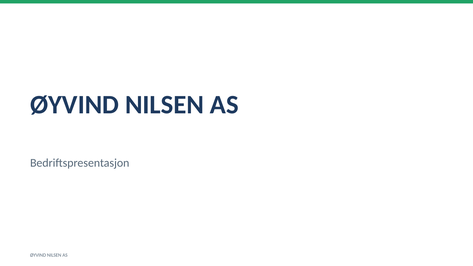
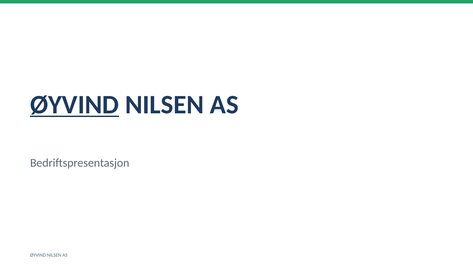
ØYVIND at (75, 105) underline: none -> present
